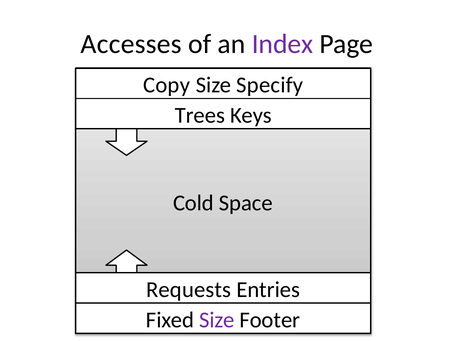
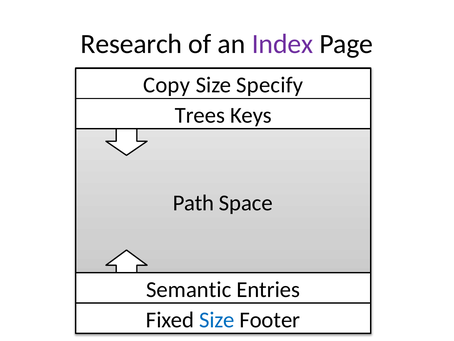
Accesses: Accesses -> Research
Cold: Cold -> Path
Requests: Requests -> Semantic
Size at (217, 319) colour: purple -> blue
